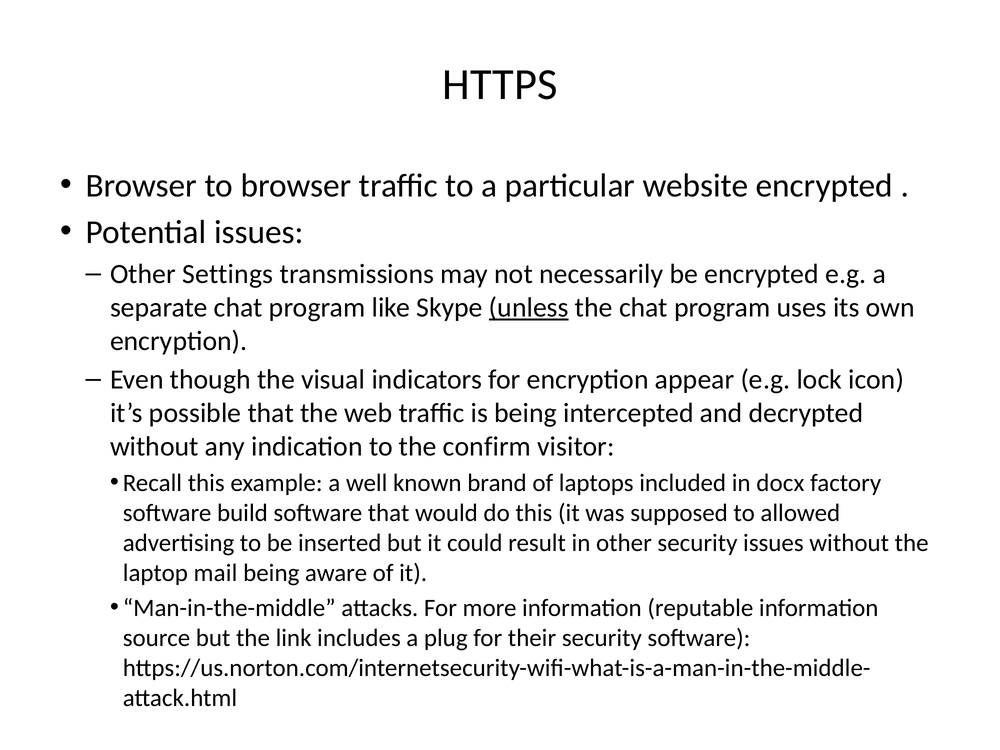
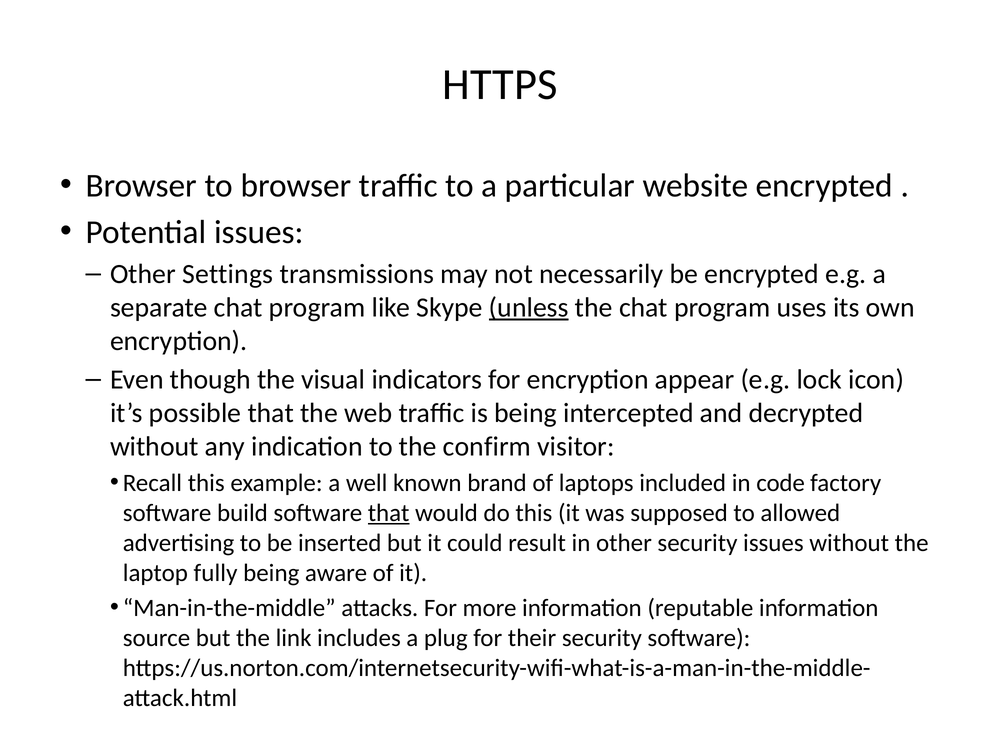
docx: docx -> code
that at (389, 513) underline: none -> present
mail: mail -> fully
